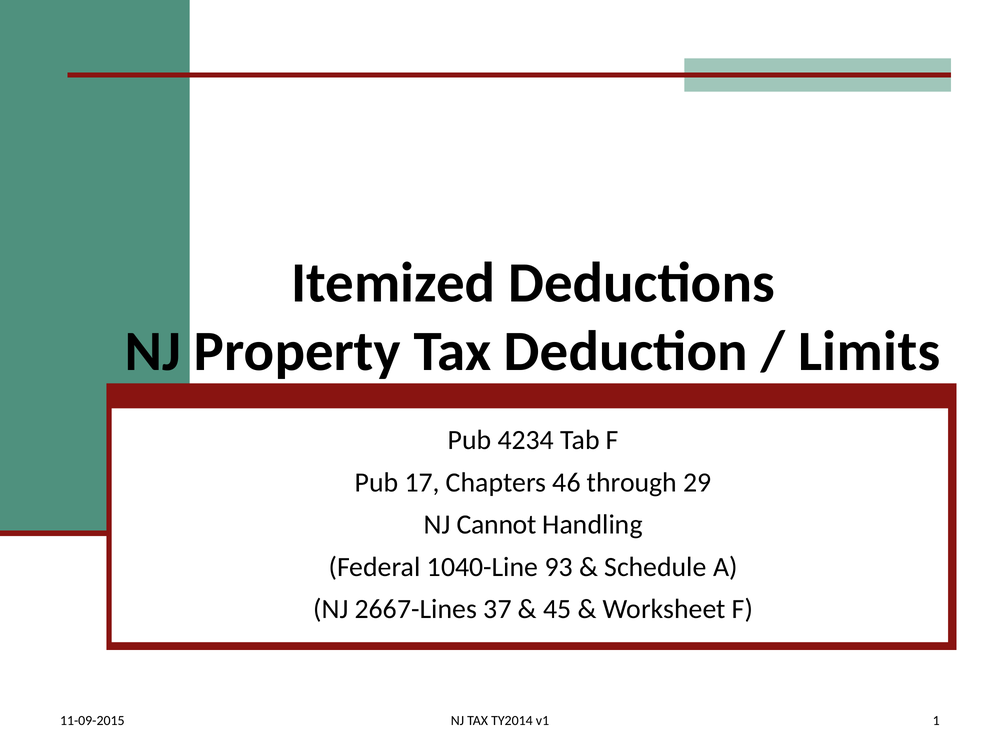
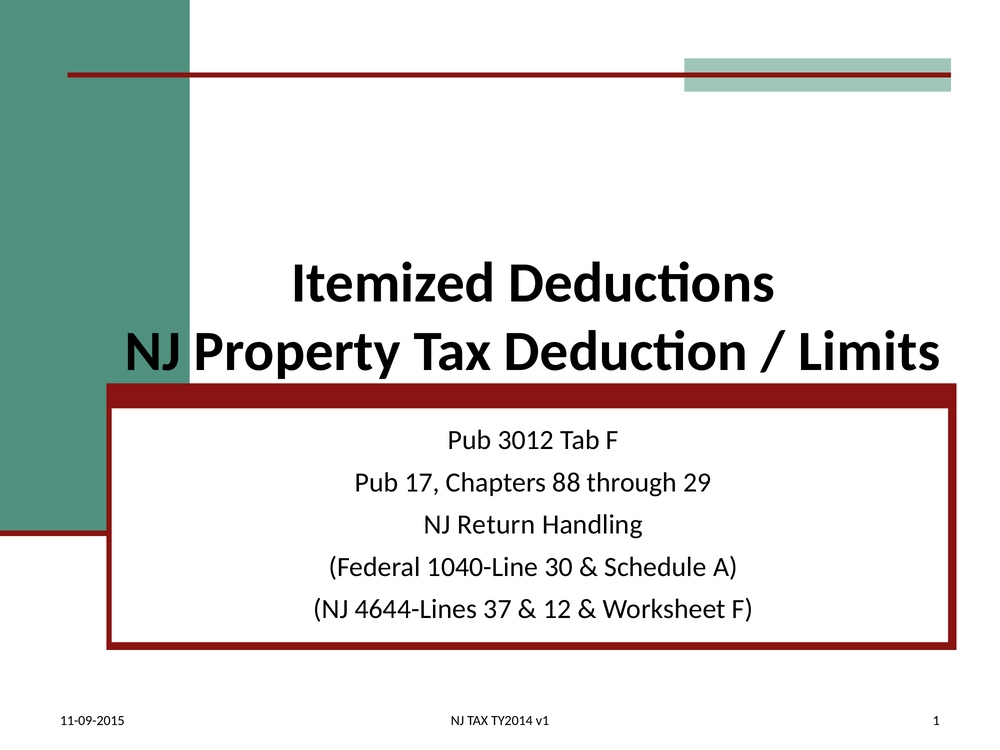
4234: 4234 -> 3012
46: 46 -> 88
Cannot: Cannot -> Return
93: 93 -> 30
2667-Lines: 2667-Lines -> 4644-Lines
45: 45 -> 12
